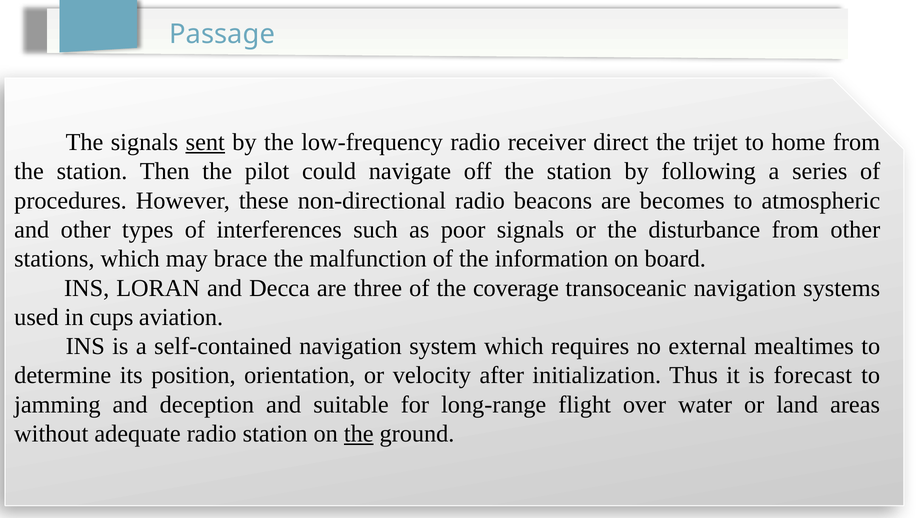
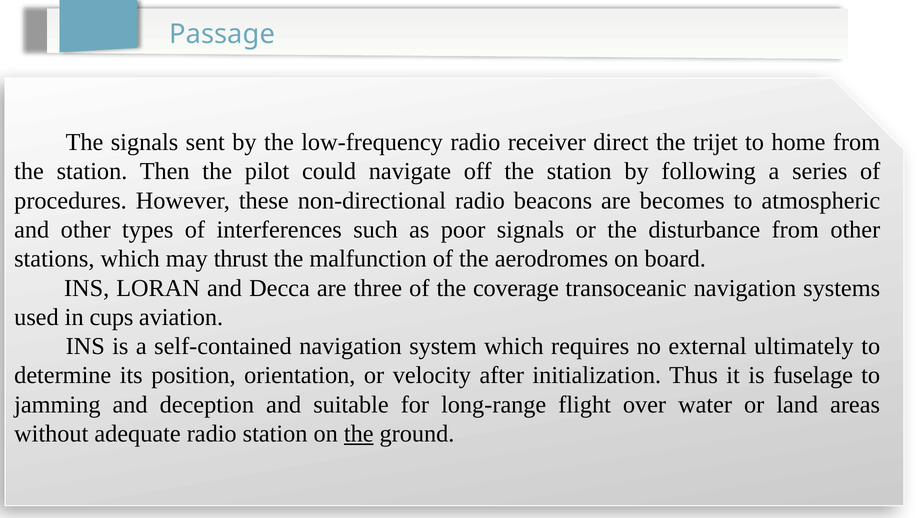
sent underline: present -> none
brace: brace -> thrust
information: information -> aerodromes
mealtimes: mealtimes -> ultimately
forecast: forecast -> fuselage
